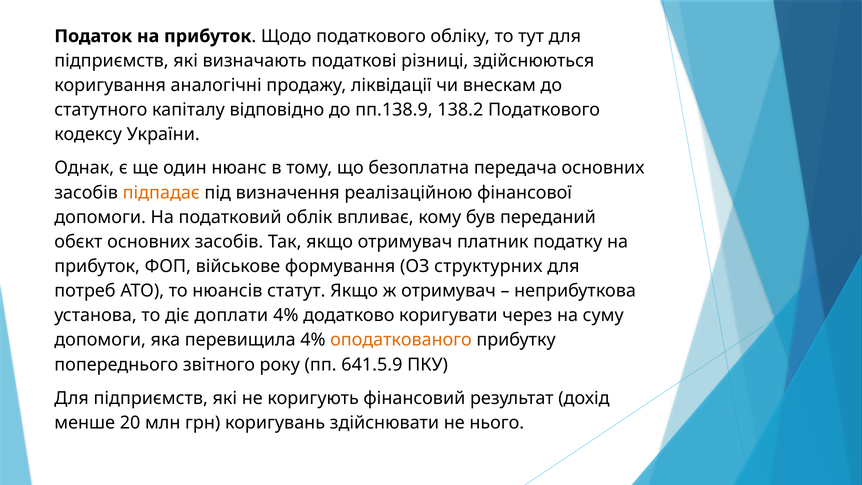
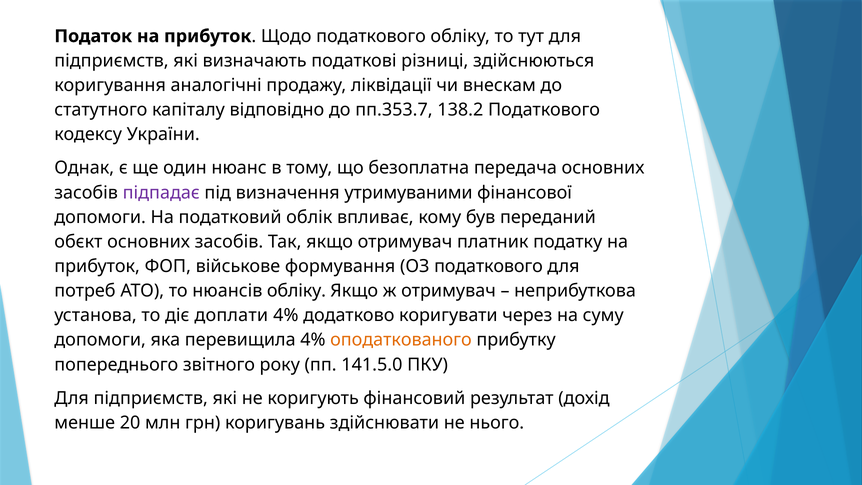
пп.138.9: пп.138.9 -> пп.353.7
підпадає colour: orange -> purple
реалізаційною: реалізаційною -> утримуваними
ОЗ структурних: структурних -> податкового
нюансів статут: статут -> обліку
641.5.9: 641.5.9 -> 141.5.0
